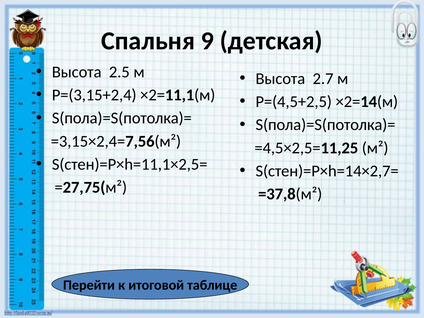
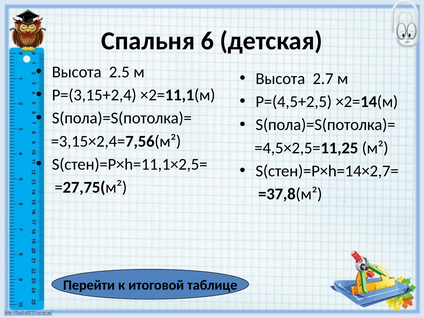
9: 9 -> 6
